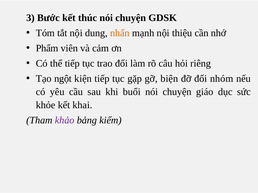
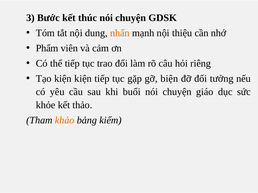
Tạo ngột: ngột -> kiện
nhóm: nhóm -> tưởng
khai: khai -> thảo
khảo colour: purple -> orange
